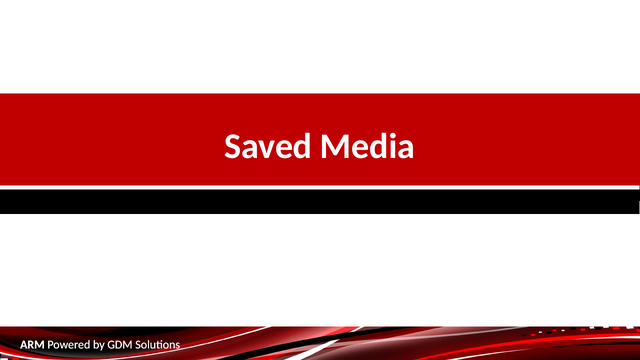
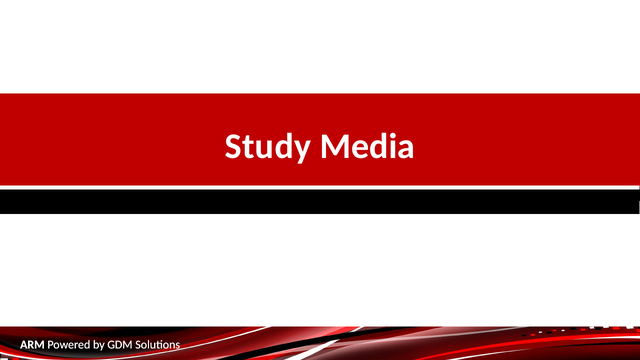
Saved: Saved -> Study
